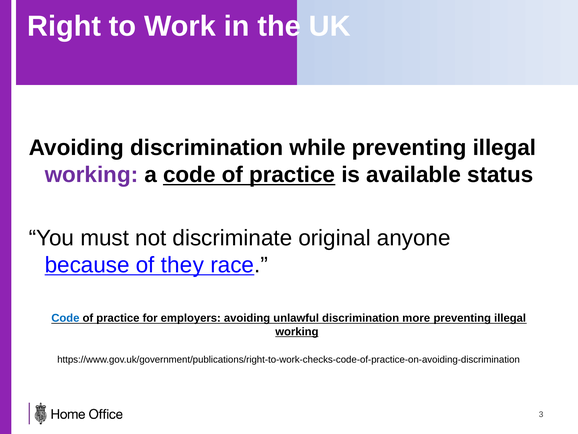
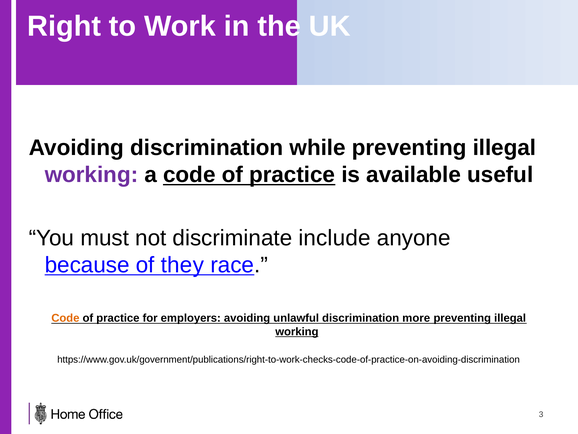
status: status -> useful
original: original -> include
Code at (65, 318) colour: blue -> orange
